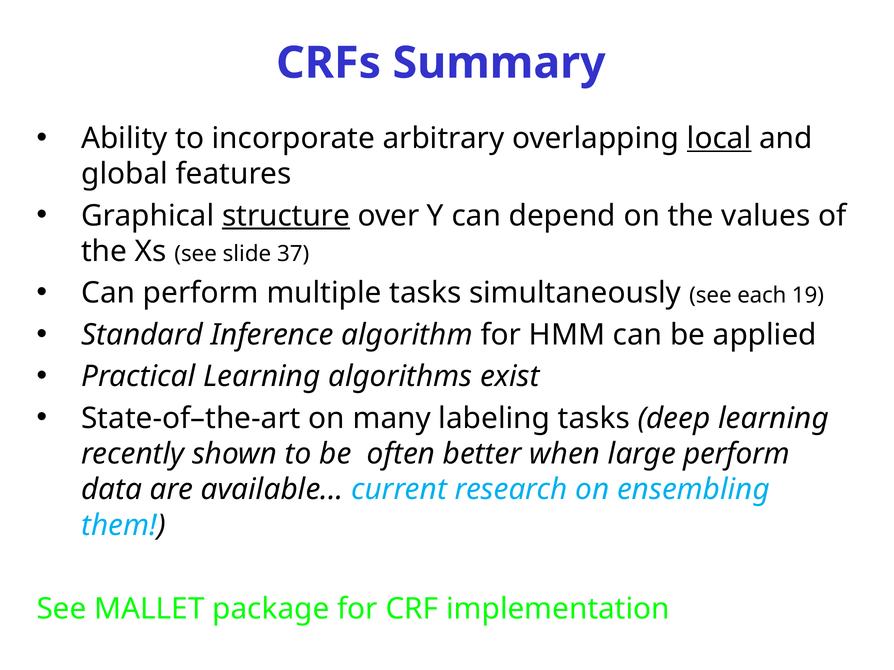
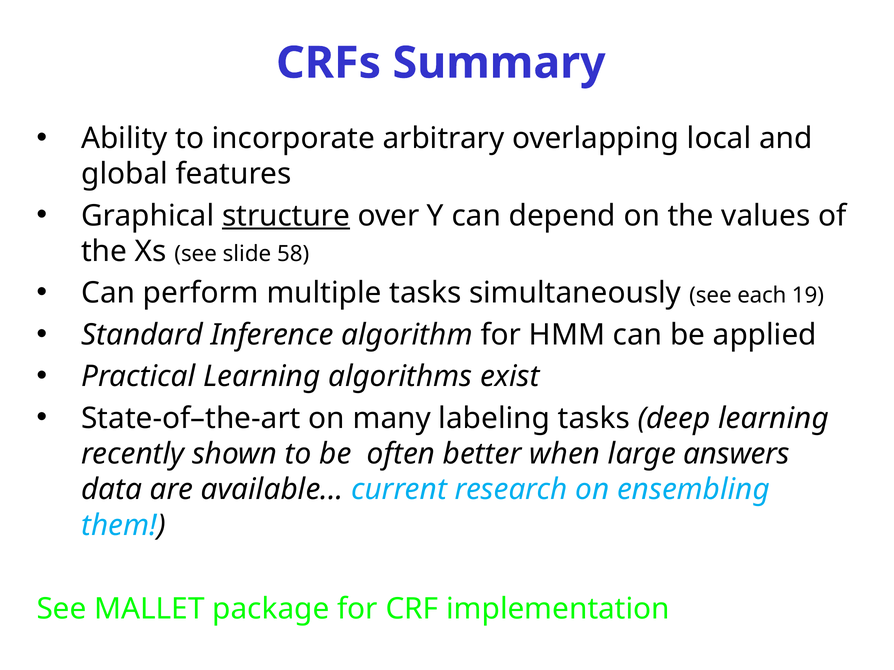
local underline: present -> none
37: 37 -> 58
large perform: perform -> answers
